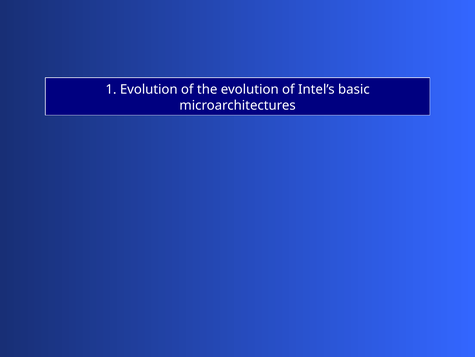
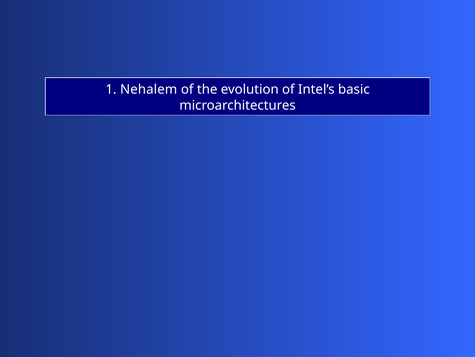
1 Evolution: Evolution -> Nehalem
